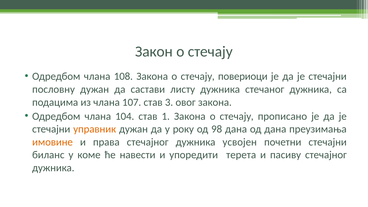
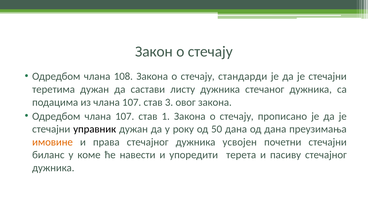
повериоци: повериоци -> стандарди
пословну: пословну -> теретима
Одредбом члана 104: 104 -> 107
управник colour: orange -> black
98: 98 -> 50
